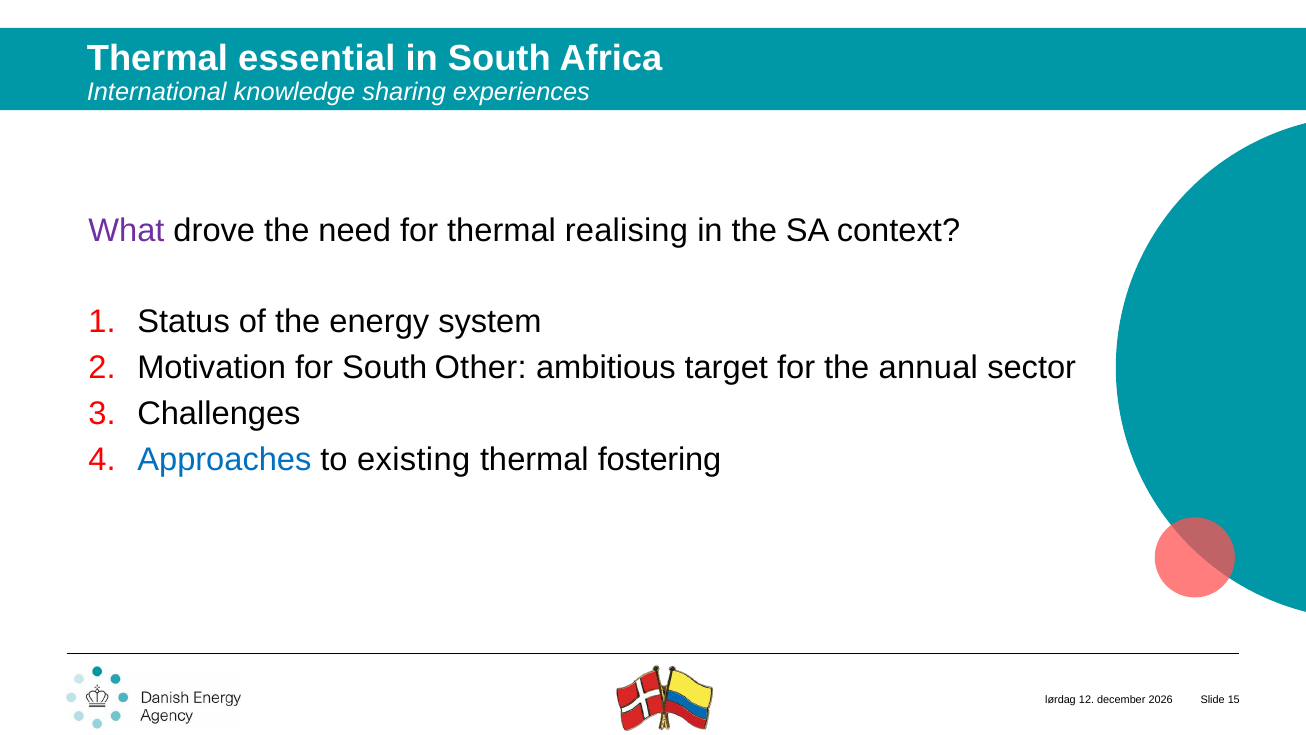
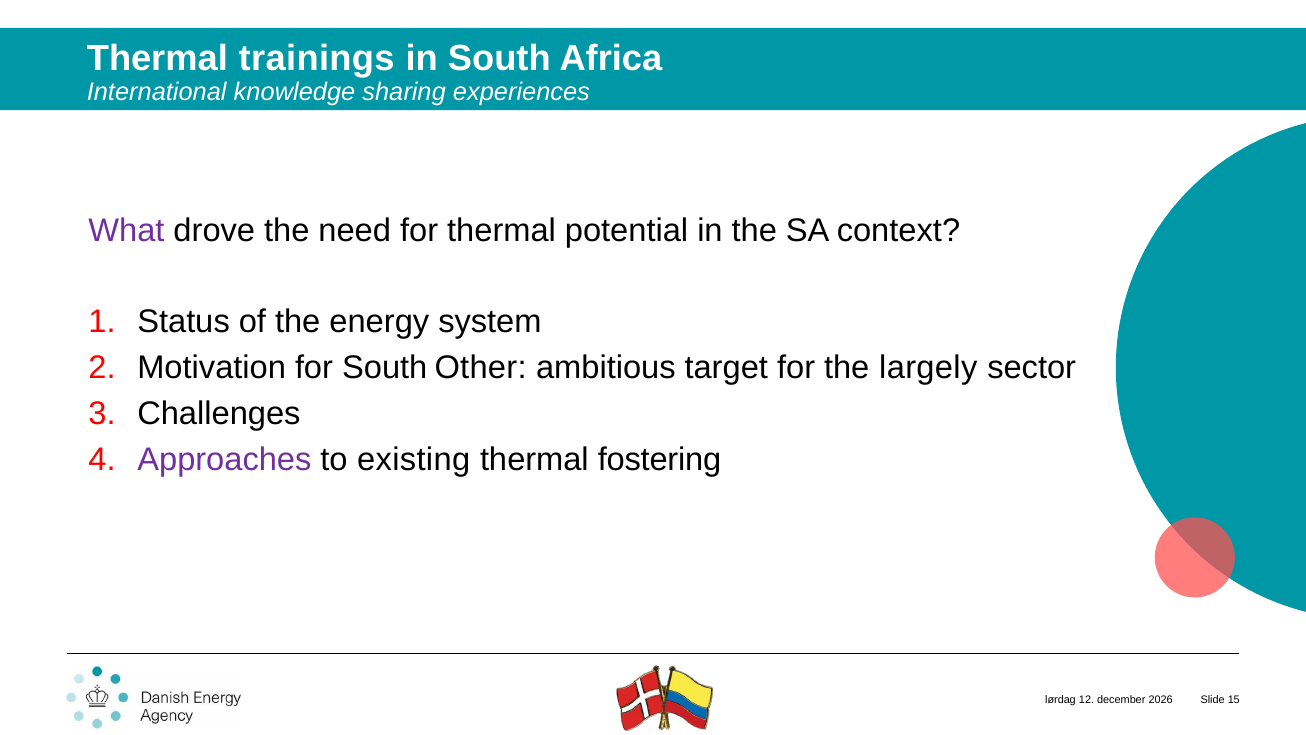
essential: essential -> trainings
realising: realising -> potential
annual: annual -> largely
Approaches colour: blue -> purple
